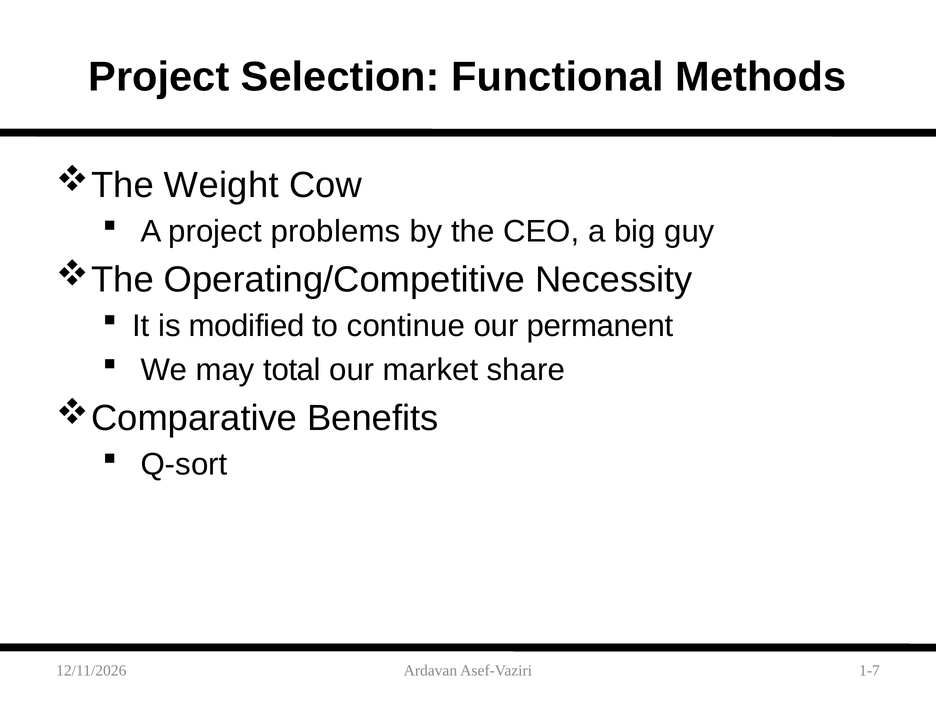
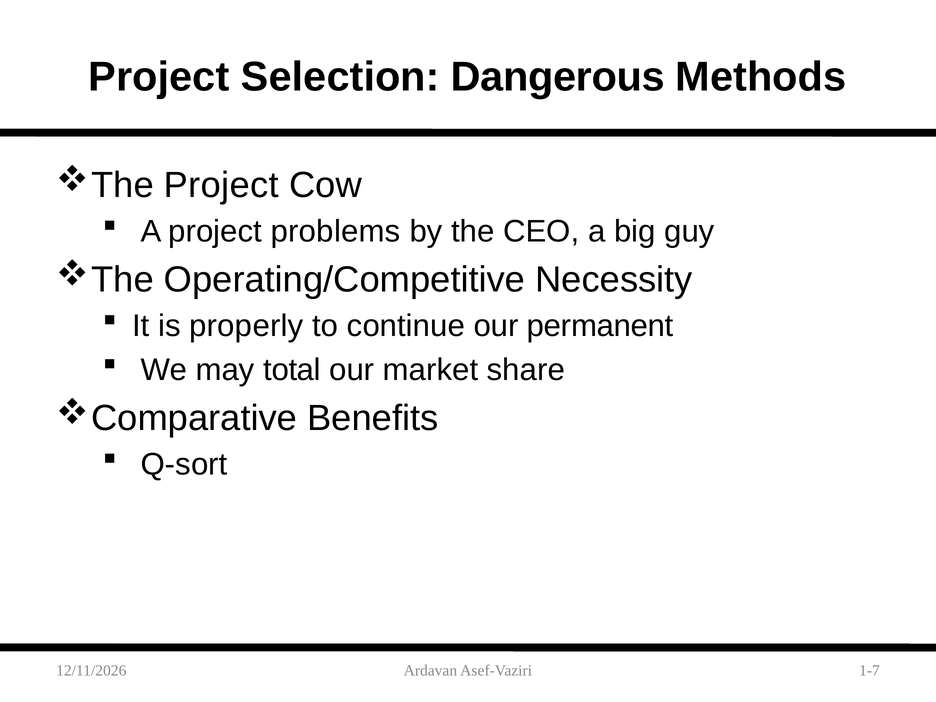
Functional: Functional -> Dangerous
Weight at (221, 185): Weight -> Project
modified: modified -> properly
